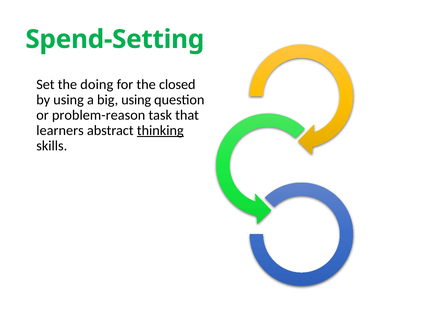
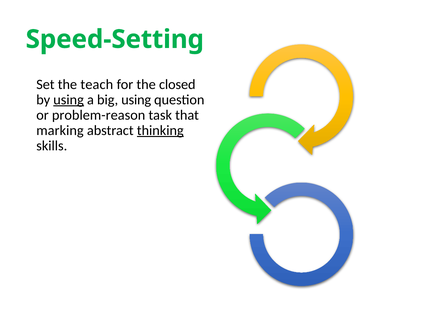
Spend-Setting: Spend-Setting -> Speed-Setting
doing: doing -> teach
using at (69, 100) underline: none -> present
learners: learners -> marking
